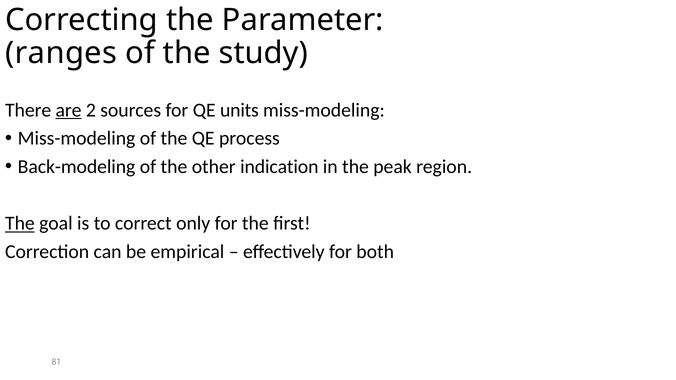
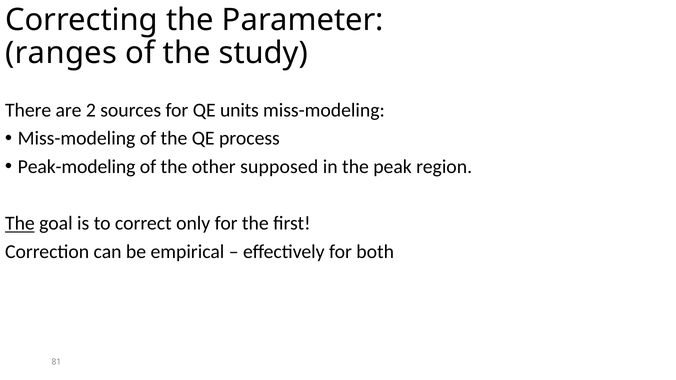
are underline: present -> none
Back-modeling: Back-modeling -> Peak-modeling
indication: indication -> supposed
